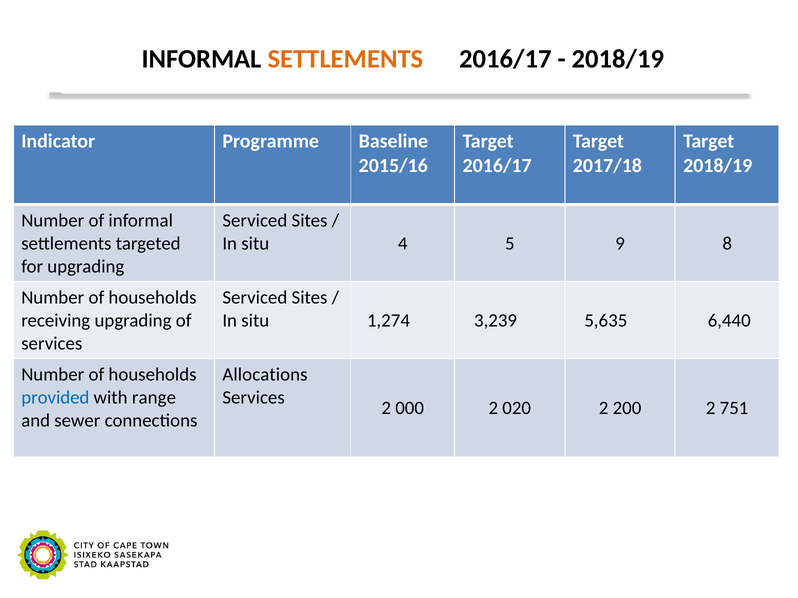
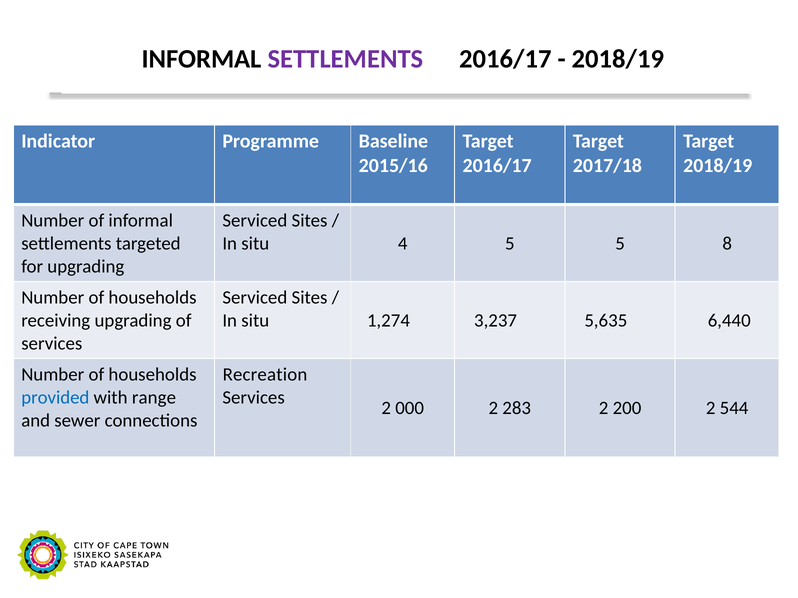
SETTLEMENTS at (346, 59) colour: orange -> purple
5 9: 9 -> 5
3,239: 3,239 -> 3,237
Allocations: Allocations -> Recreation
020: 020 -> 283
751: 751 -> 544
